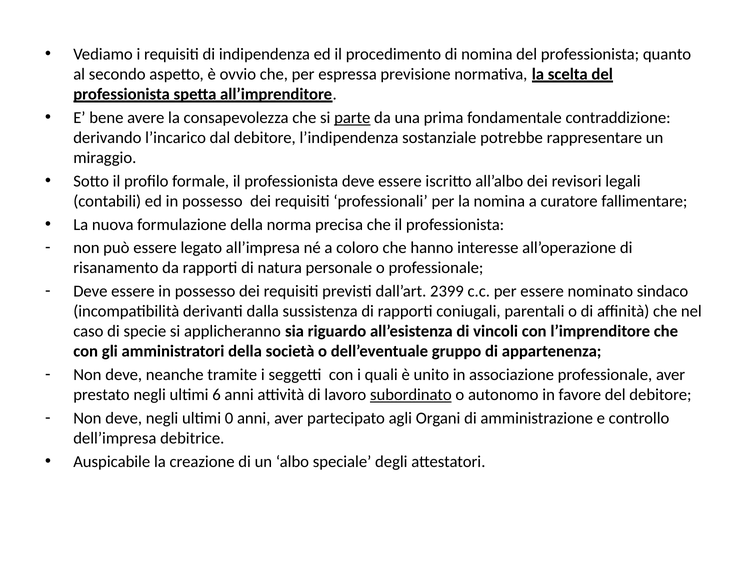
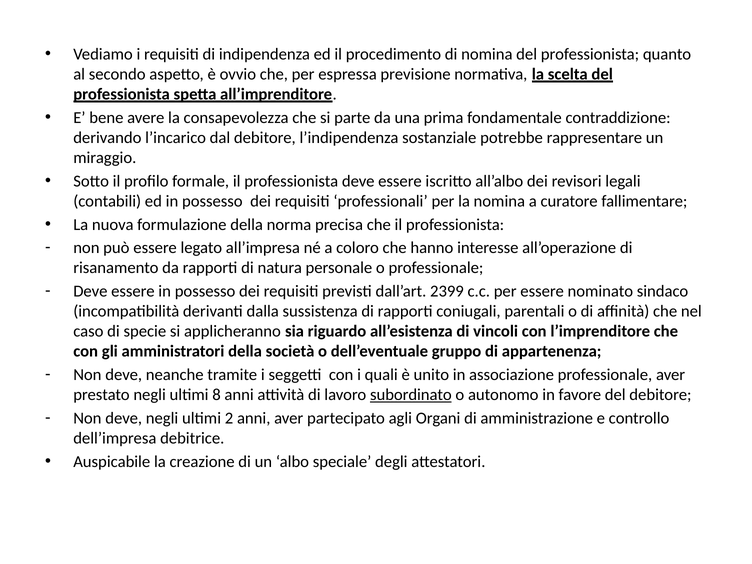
parte underline: present -> none
6: 6 -> 8
0: 0 -> 2
